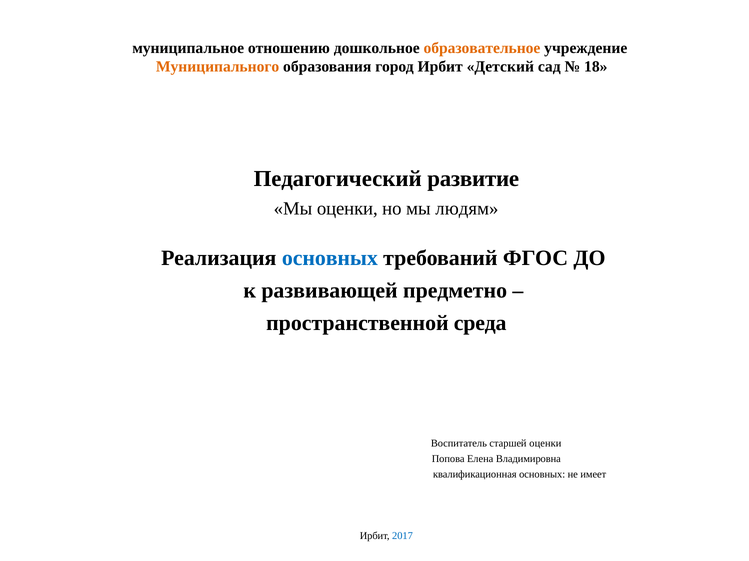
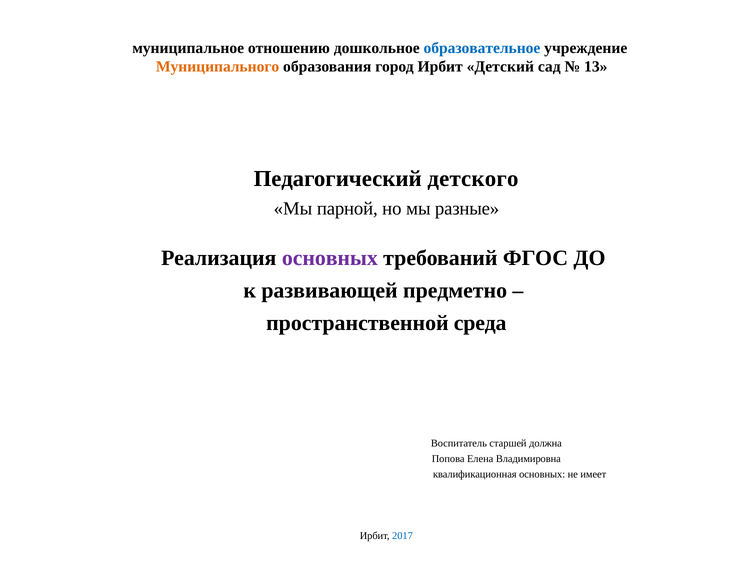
образовательное colour: orange -> blue
18: 18 -> 13
развитие: развитие -> детского
Мы оценки: оценки -> парной
людям: людям -> разные
основных at (330, 258) colour: blue -> purple
старшей оценки: оценки -> должна
